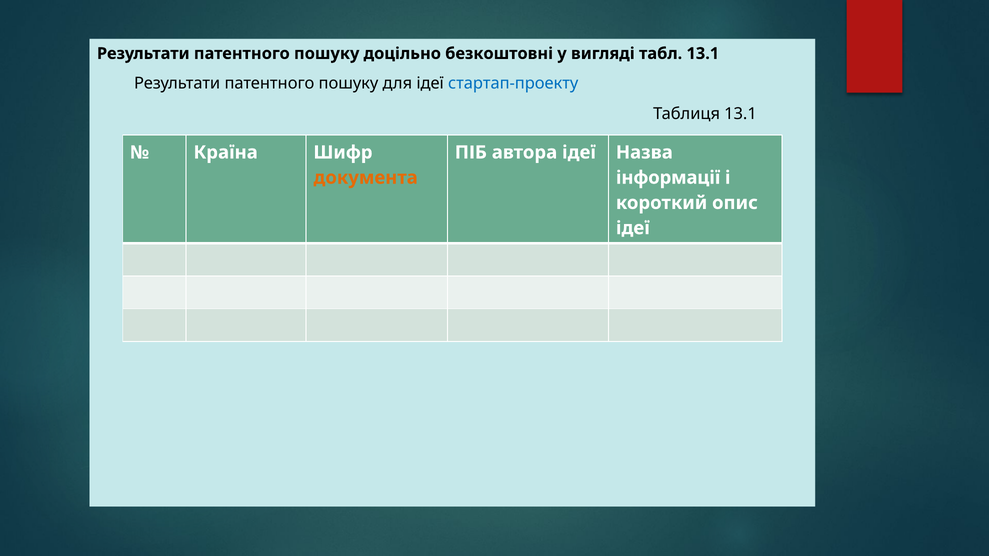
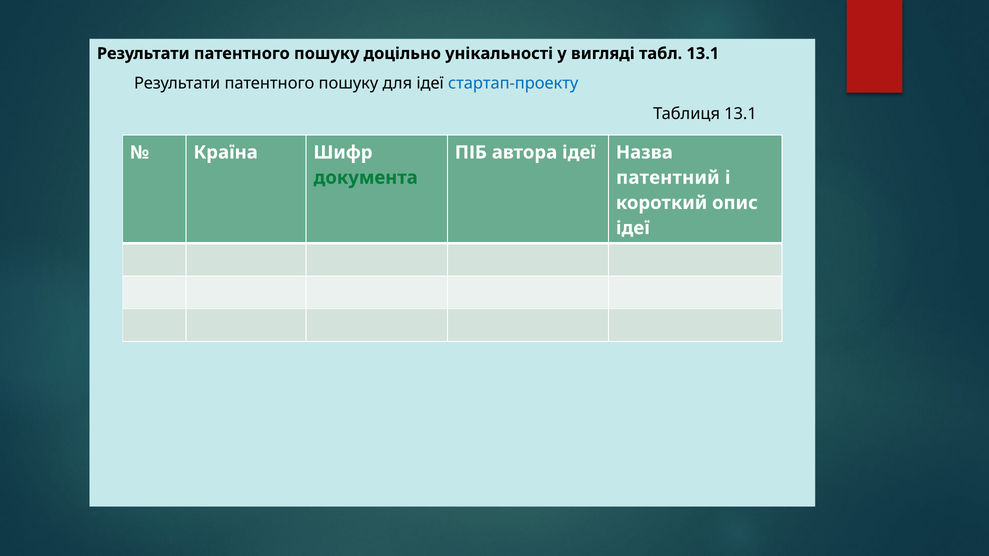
безкоштовні: безкоштовні -> унікальності
документа colour: orange -> green
інформації: інформації -> патентний
